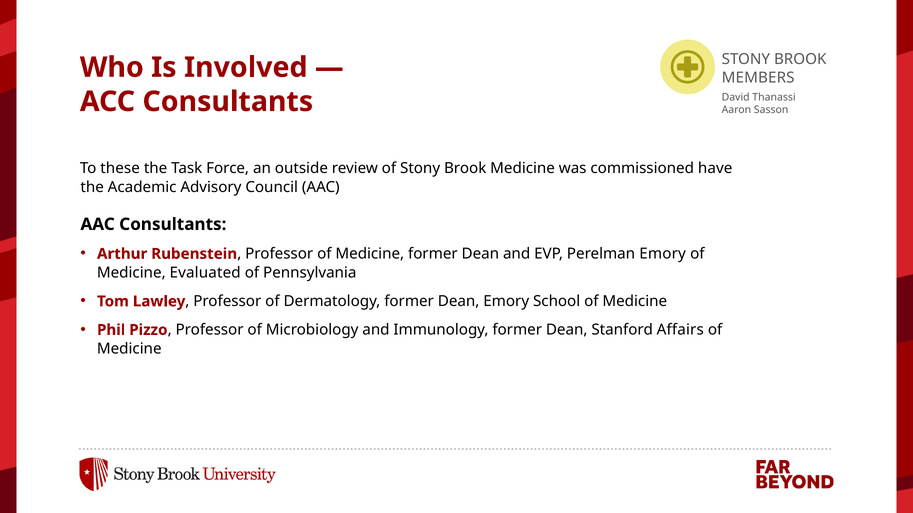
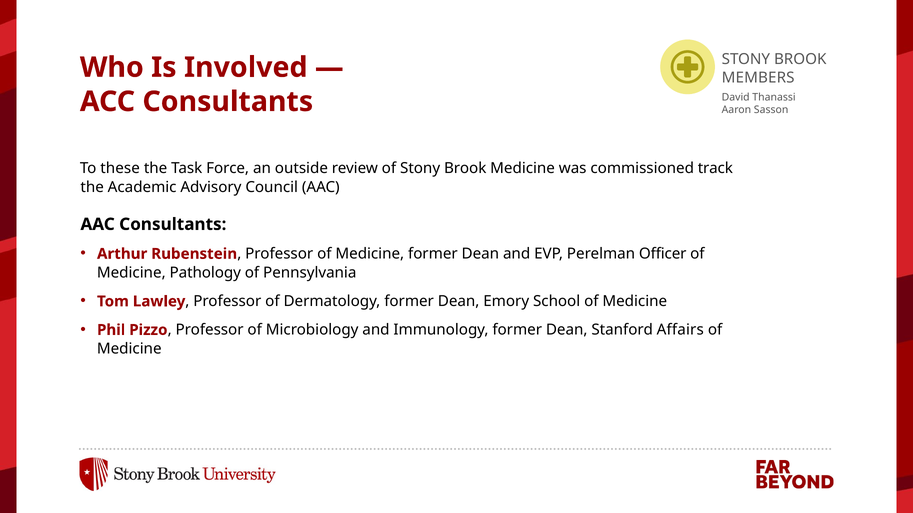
have: have -> track
Perelman Emory: Emory -> Officer
Evaluated: Evaluated -> Pathology
